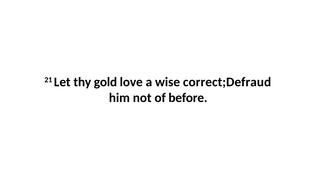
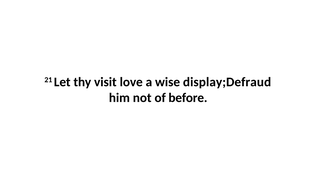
gold: gold -> visit
correct;Defraud: correct;Defraud -> display;Defraud
